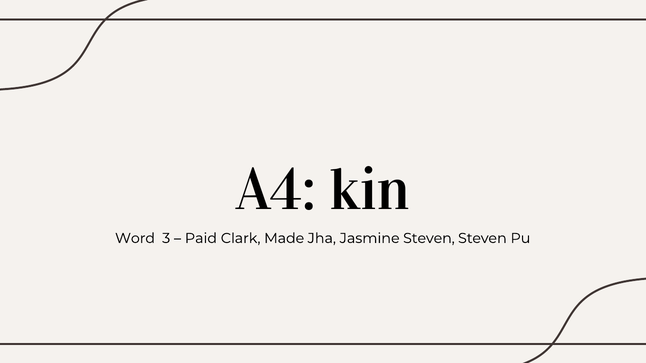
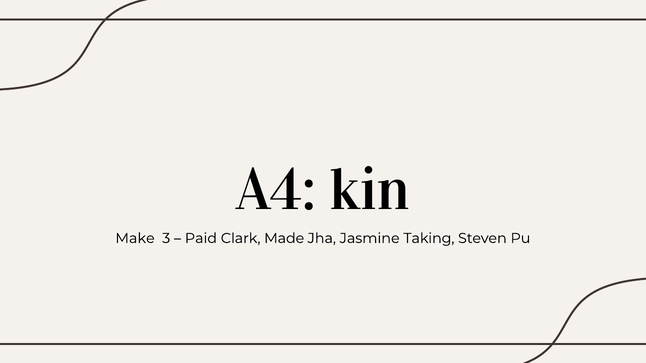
Word: Word -> Make
Jasmine Steven: Steven -> Taking
